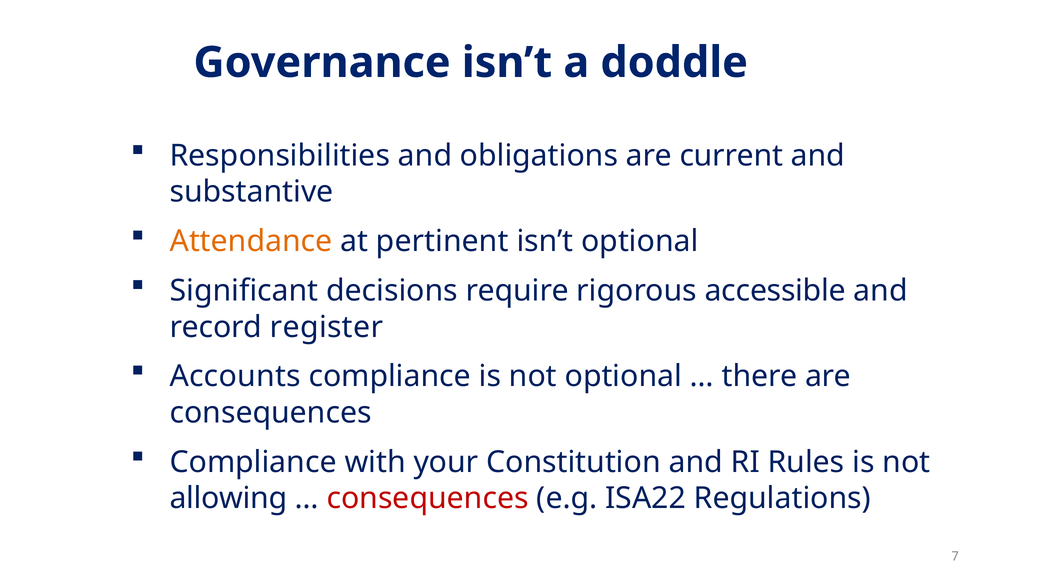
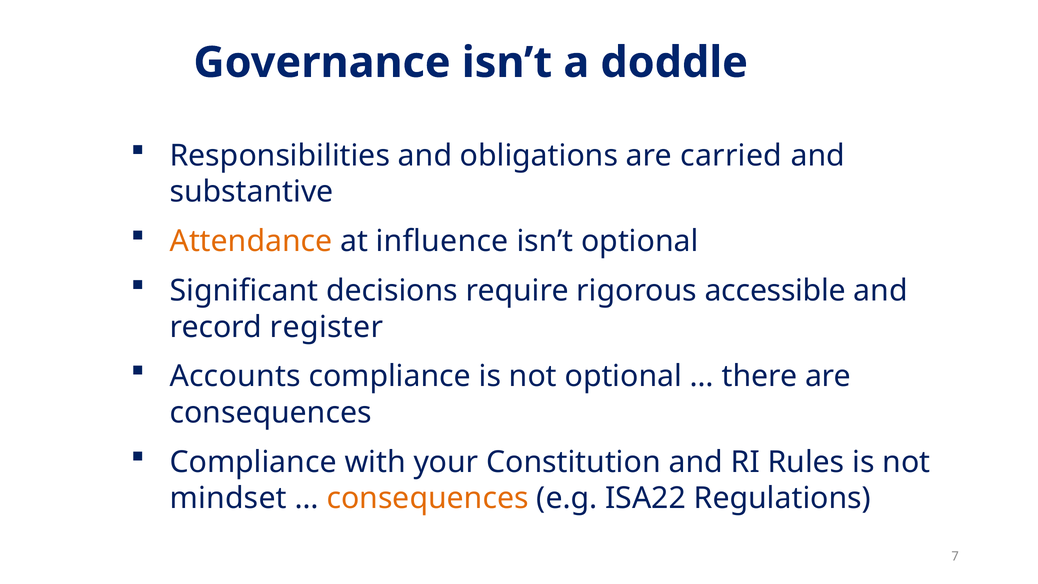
current: current -> carried
pertinent: pertinent -> influence
allowing: allowing -> mindset
consequences at (428, 498) colour: red -> orange
